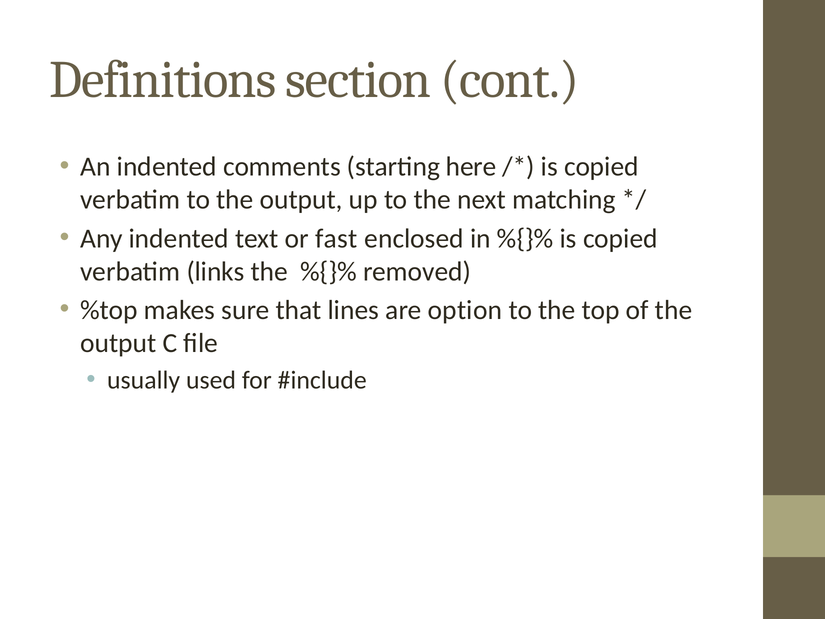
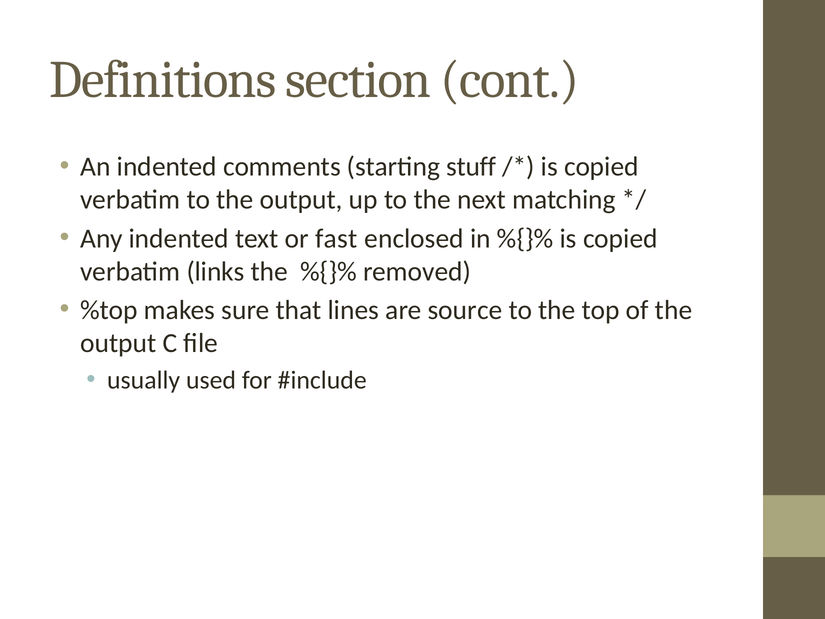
here: here -> stuff
option: option -> source
